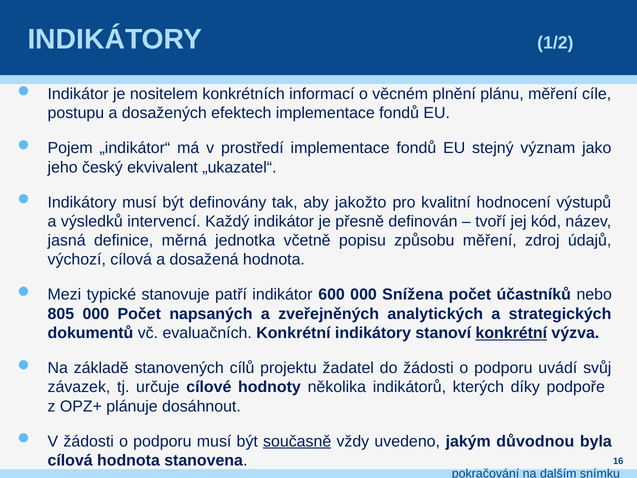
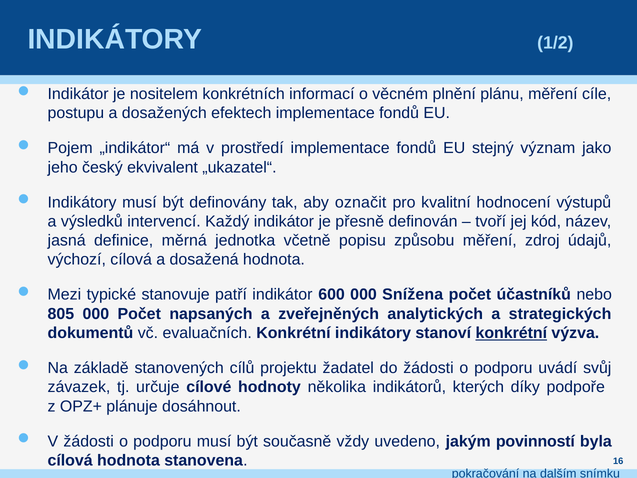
jakožto: jakožto -> označit
současně underline: present -> none
důvodnou: důvodnou -> povinností
